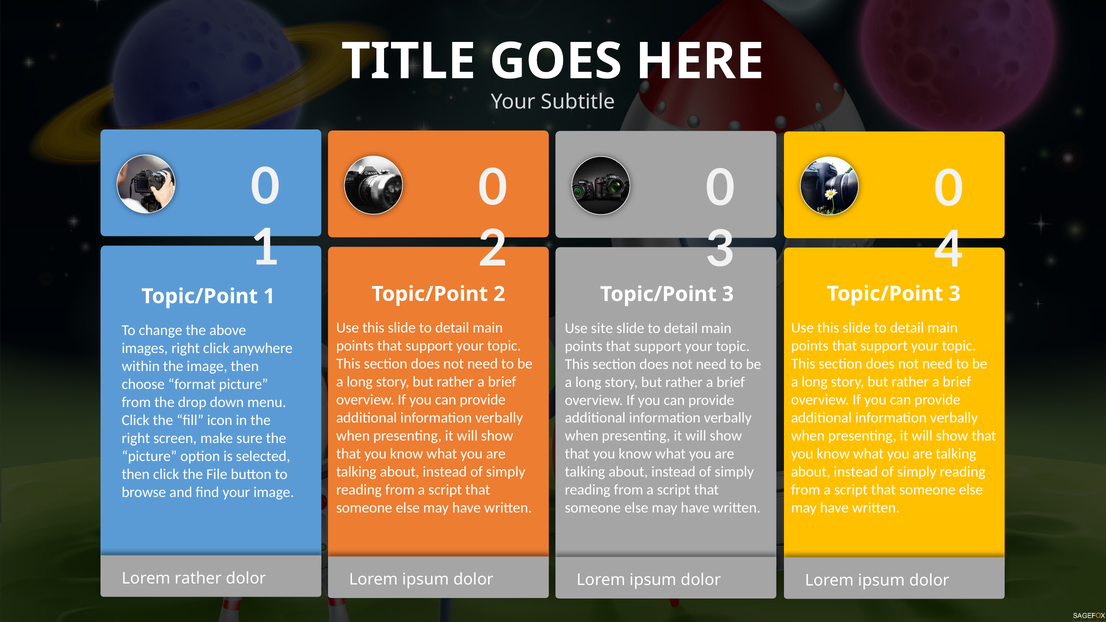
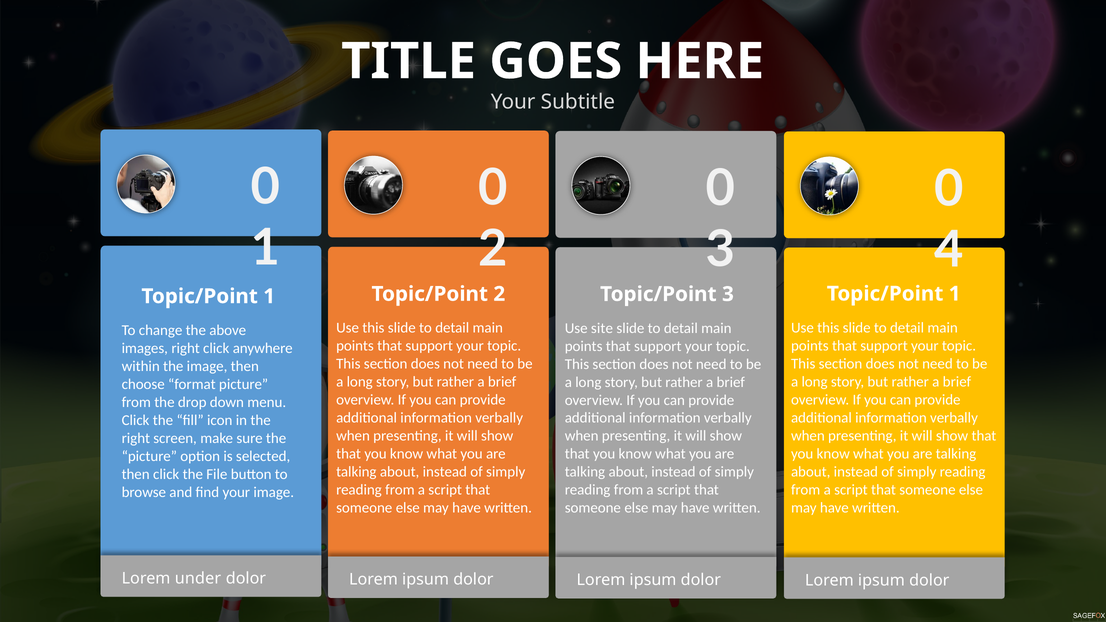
3 at (955, 294): 3 -> 1
Lorem rather: rather -> under
